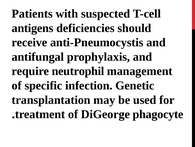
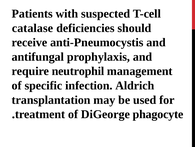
antigens: antigens -> catalase
Genetic: Genetic -> Aldrich
